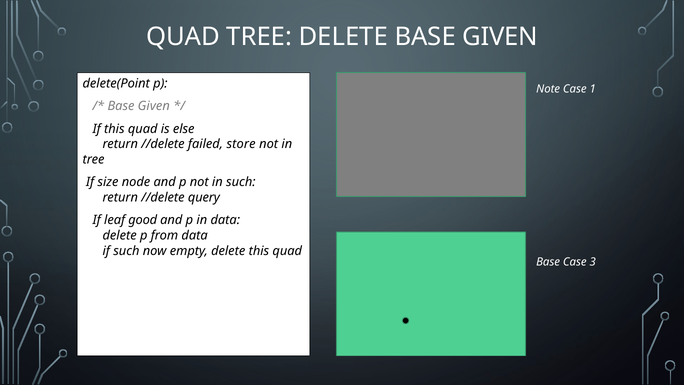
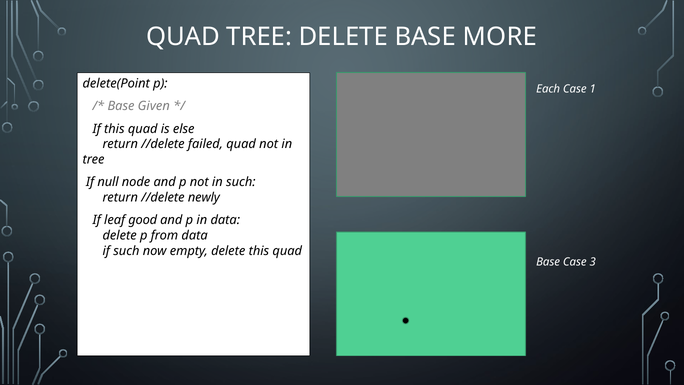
DELETE BASE GIVEN: GIVEN -> MORE
Note: Note -> Each
failed store: store -> quad
size: size -> null
query: query -> newly
